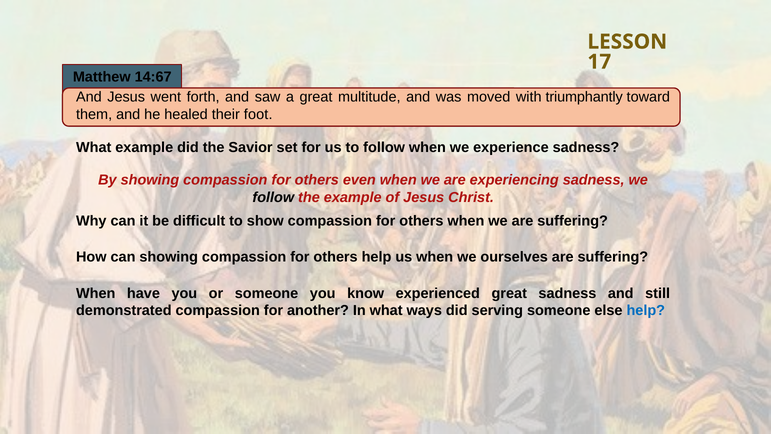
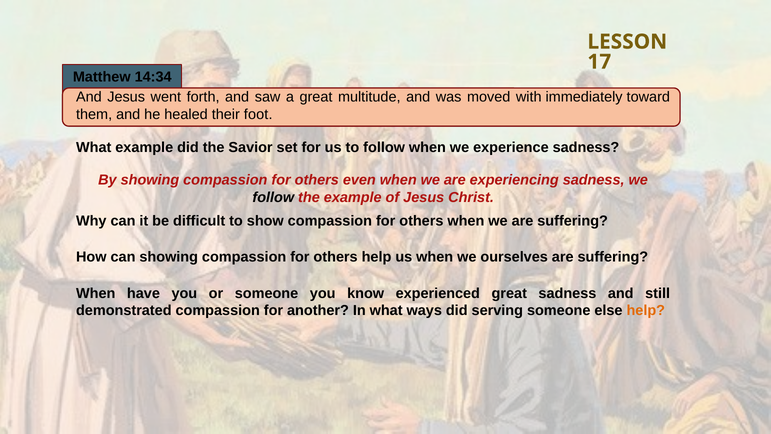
14:67: 14:67 -> 14:34
triumphantly: triumphantly -> immediately
help at (646, 310) colour: blue -> orange
